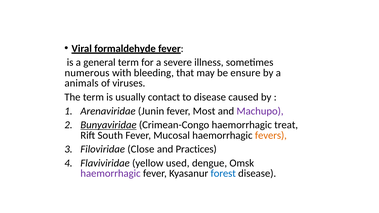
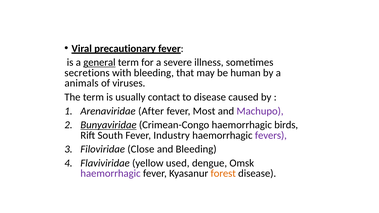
formaldehyde: formaldehyde -> precautionary
general underline: none -> present
numerous: numerous -> secretions
ensure: ensure -> human
Junin: Junin -> After
treat: treat -> birds
Mucosal: Mucosal -> Industry
fevers colour: orange -> purple
and Practices: Practices -> Bleeding
forest colour: blue -> orange
